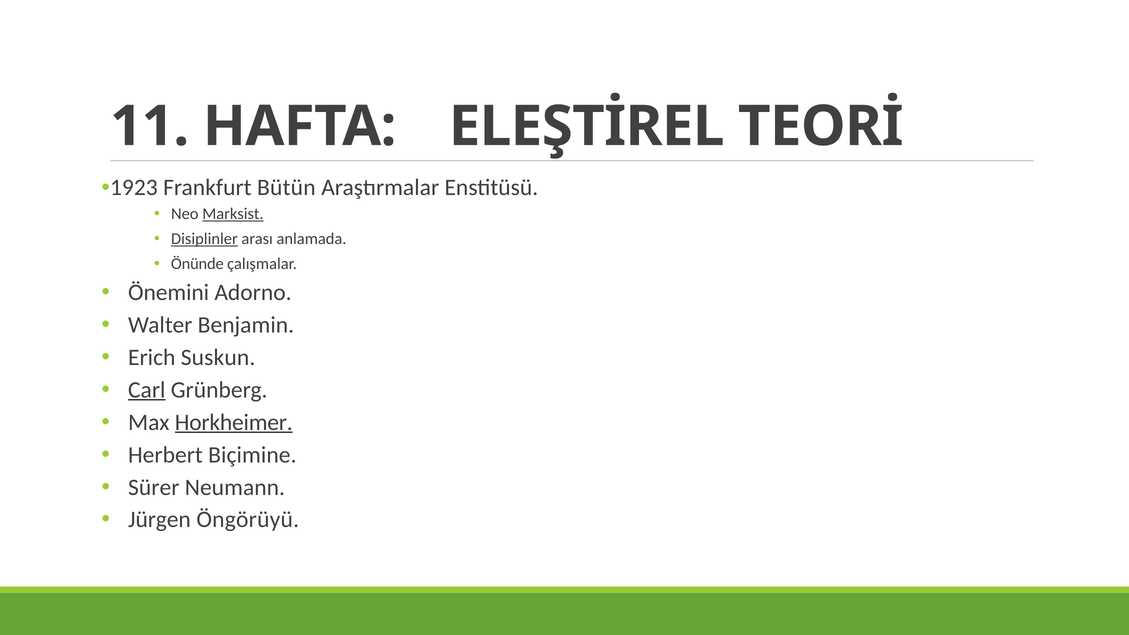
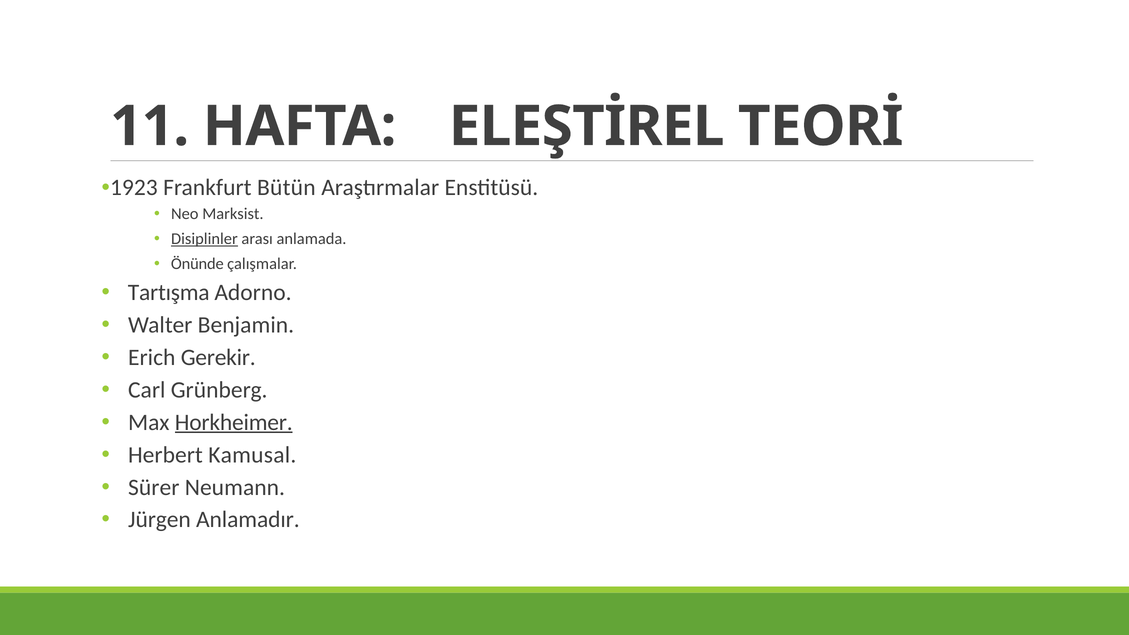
Marksist underline: present -> none
Önemini: Önemini -> Tartışma
Suskun: Suskun -> Gerekir
Carl underline: present -> none
Biçimine: Biçimine -> Kamusal
Öngörüyü: Öngörüyü -> Anlamadır
